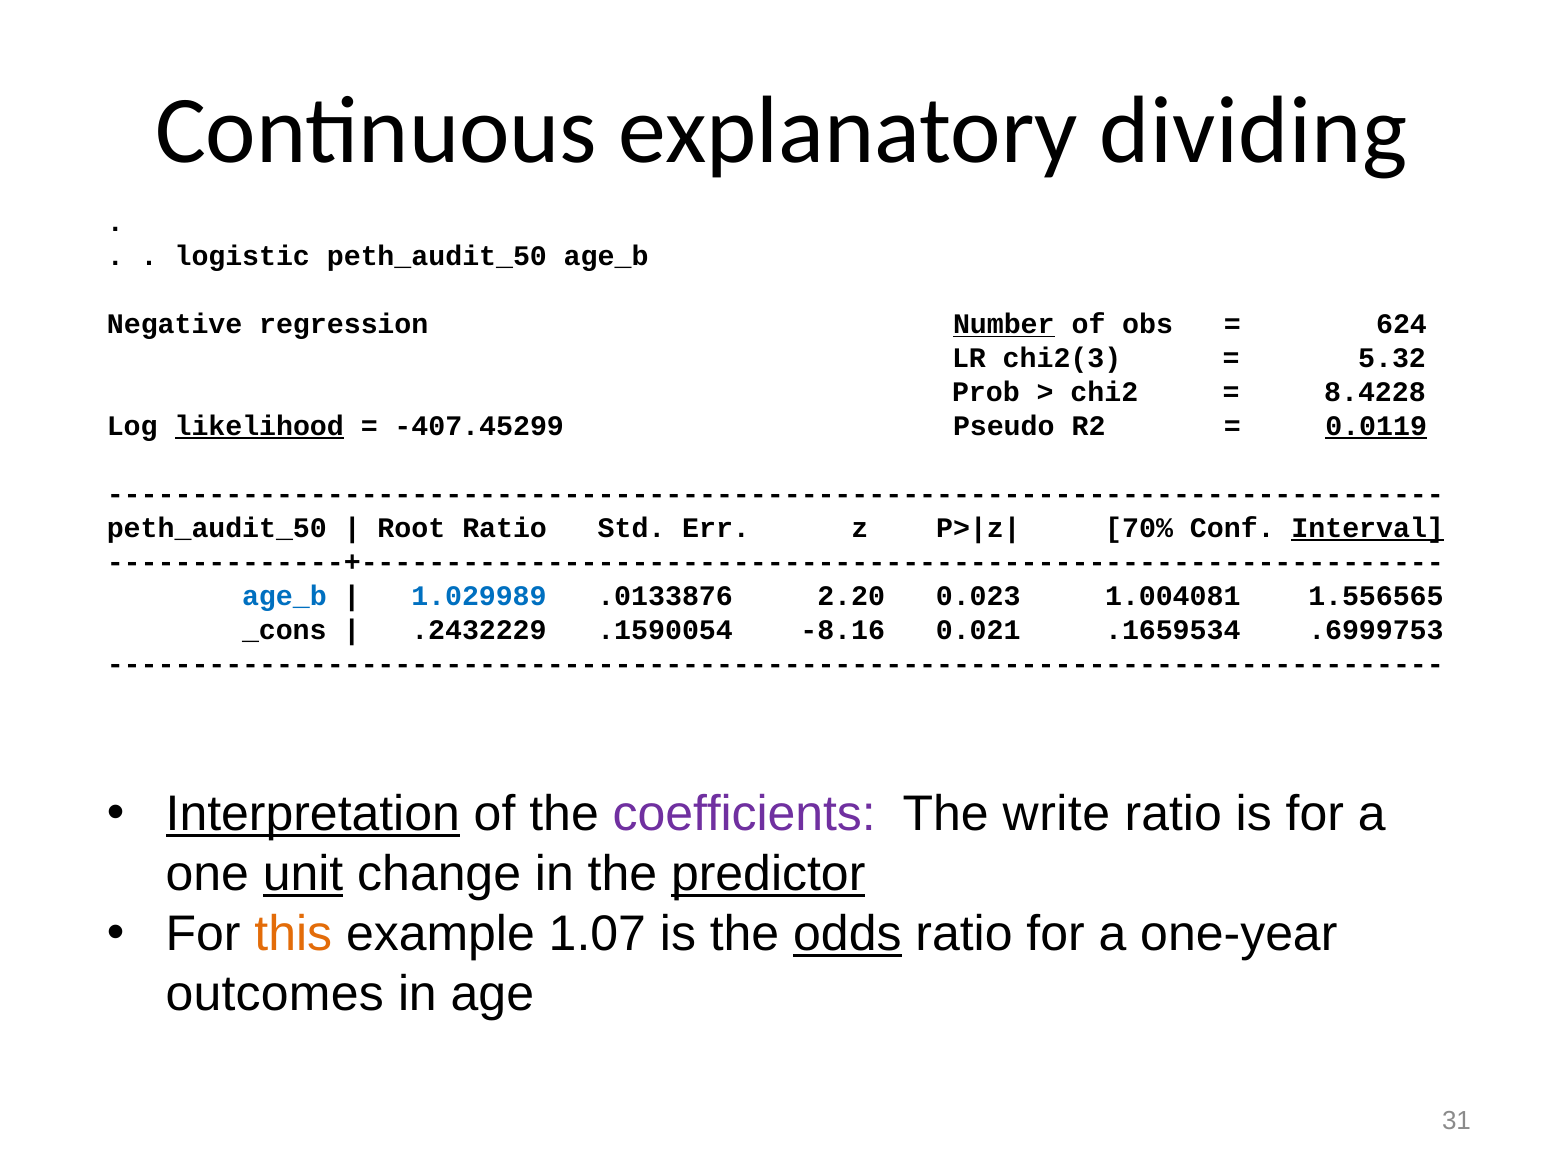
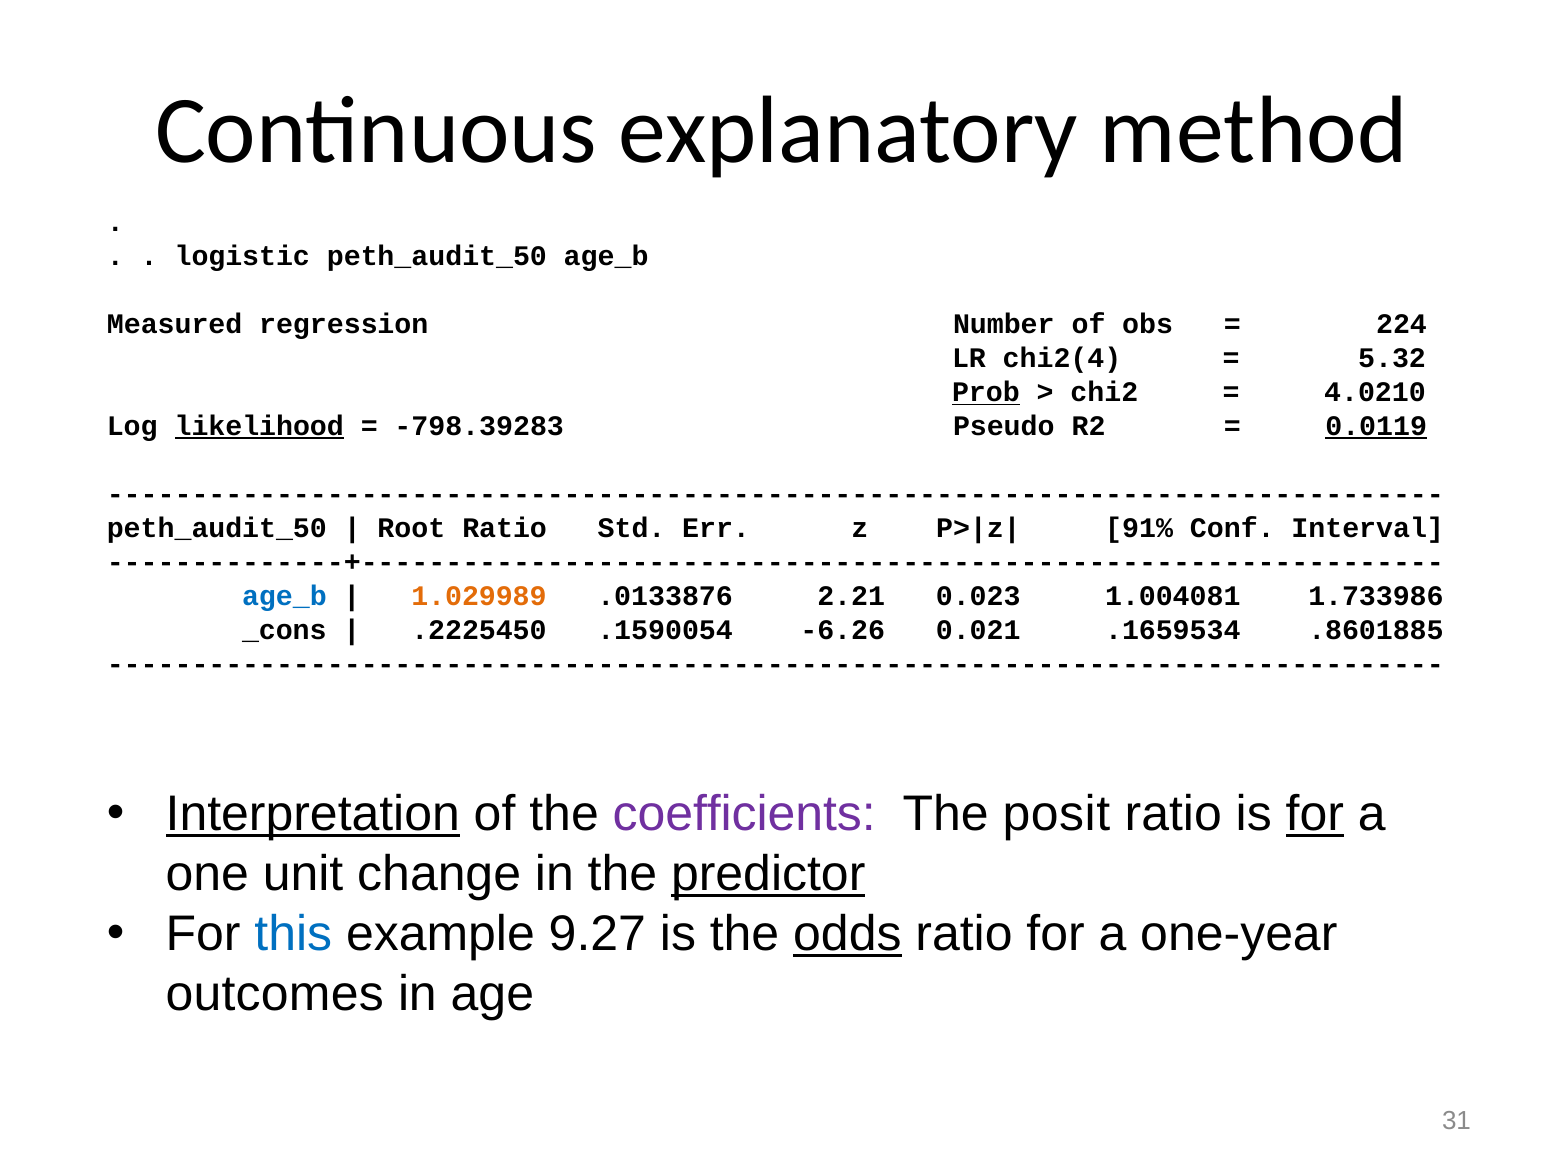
dividing: dividing -> method
Negative: Negative -> Measured
Number underline: present -> none
624: 624 -> 224
chi2(3: chi2(3 -> chi2(4
Prob underline: none -> present
8.4228: 8.4228 -> 4.0210
-407.45299: -407.45299 -> -798.39283
70%: 70% -> 91%
Interval underline: present -> none
1.029989 colour: blue -> orange
2.20: 2.20 -> 2.21
1.556565: 1.556565 -> 1.733986
.2432229: .2432229 -> .2225450
-8.16: -8.16 -> -6.26
.6999753: .6999753 -> .8601885
write: write -> posit
for at (1315, 814) underline: none -> present
unit underline: present -> none
this colour: orange -> blue
1.07: 1.07 -> 9.27
